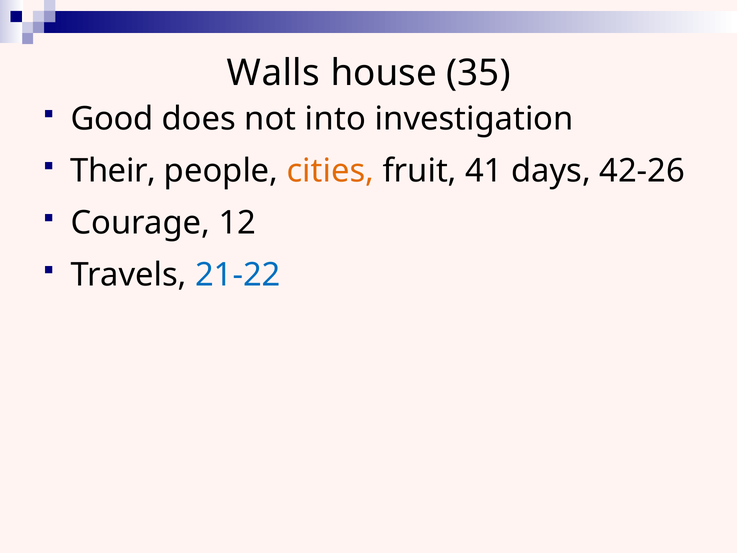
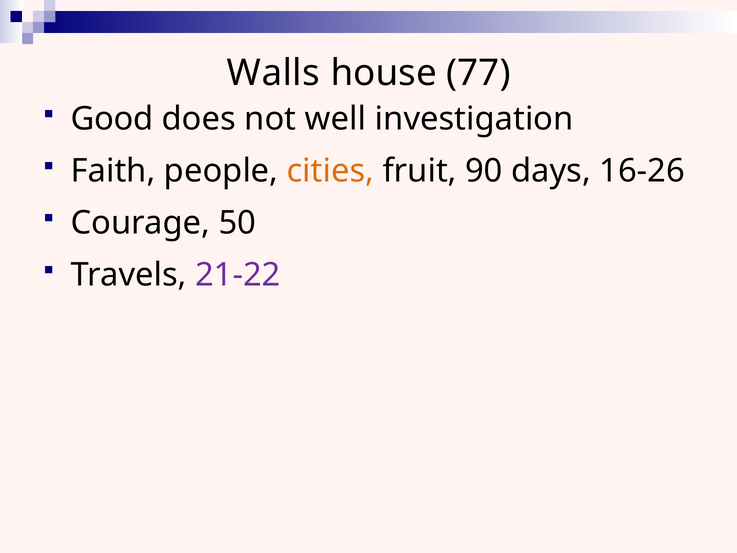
35: 35 -> 77
into: into -> well
Their: Their -> Faith
41: 41 -> 90
42-26: 42-26 -> 16-26
12: 12 -> 50
21-22 colour: blue -> purple
